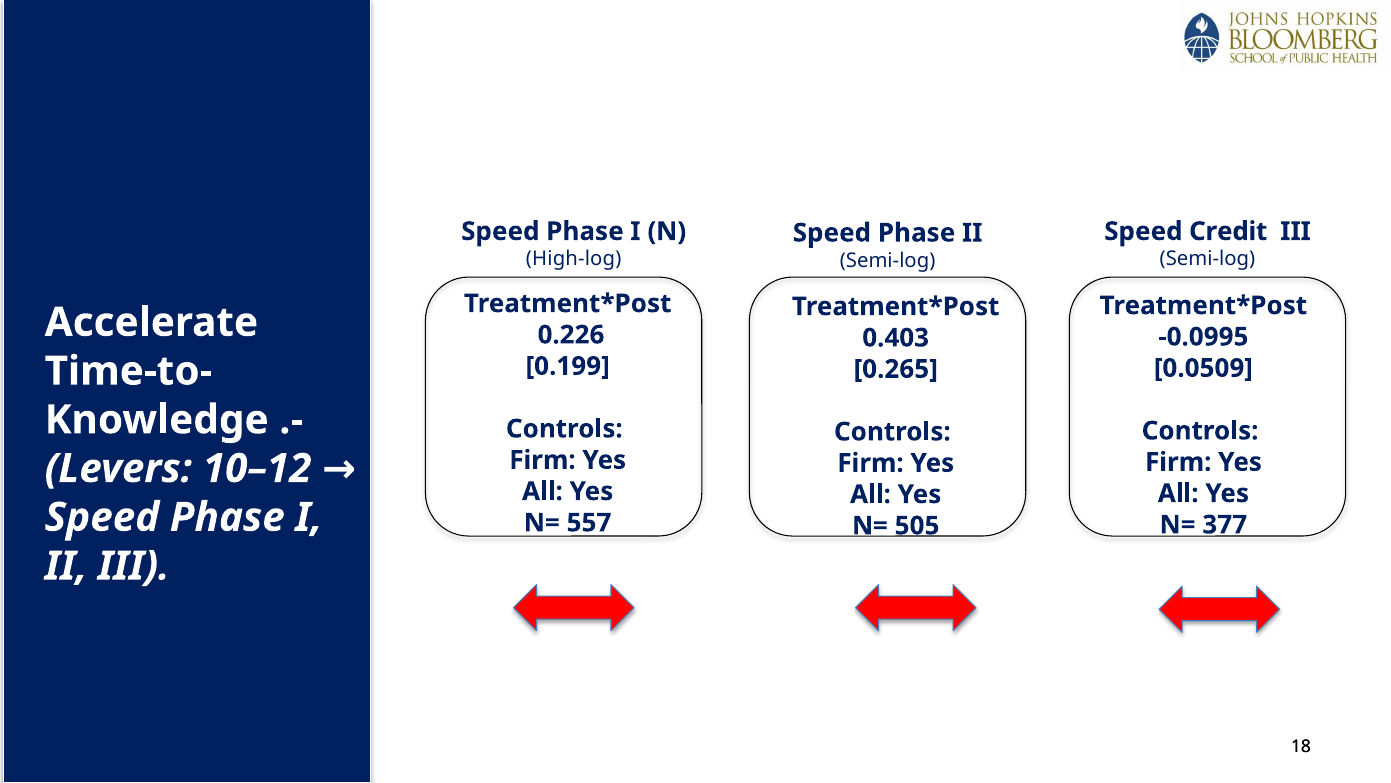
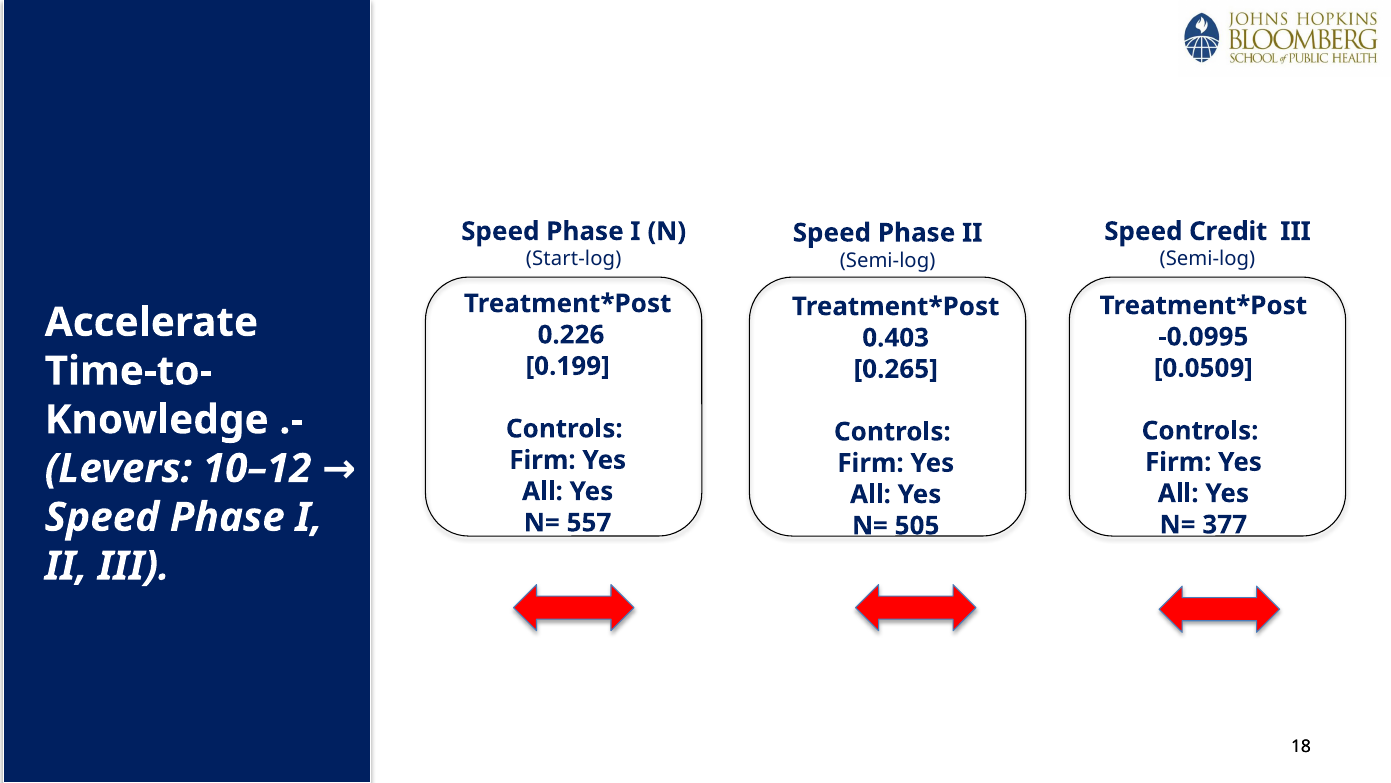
High-log: High-log -> Start-log
